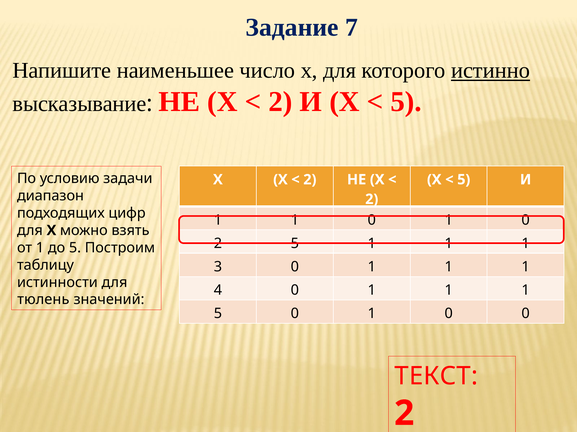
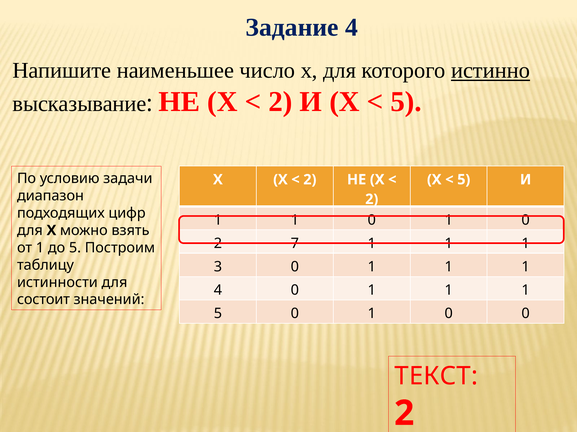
Задание 7: 7 -> 4
2 5: 5 -> 7
тюлень: тюлень -> состоит
